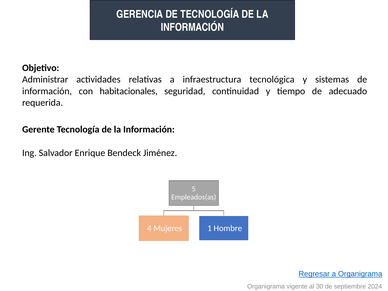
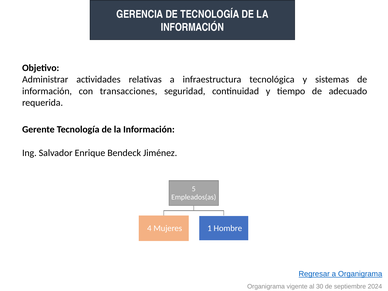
habitacionales: habitacionales -> transacciones
